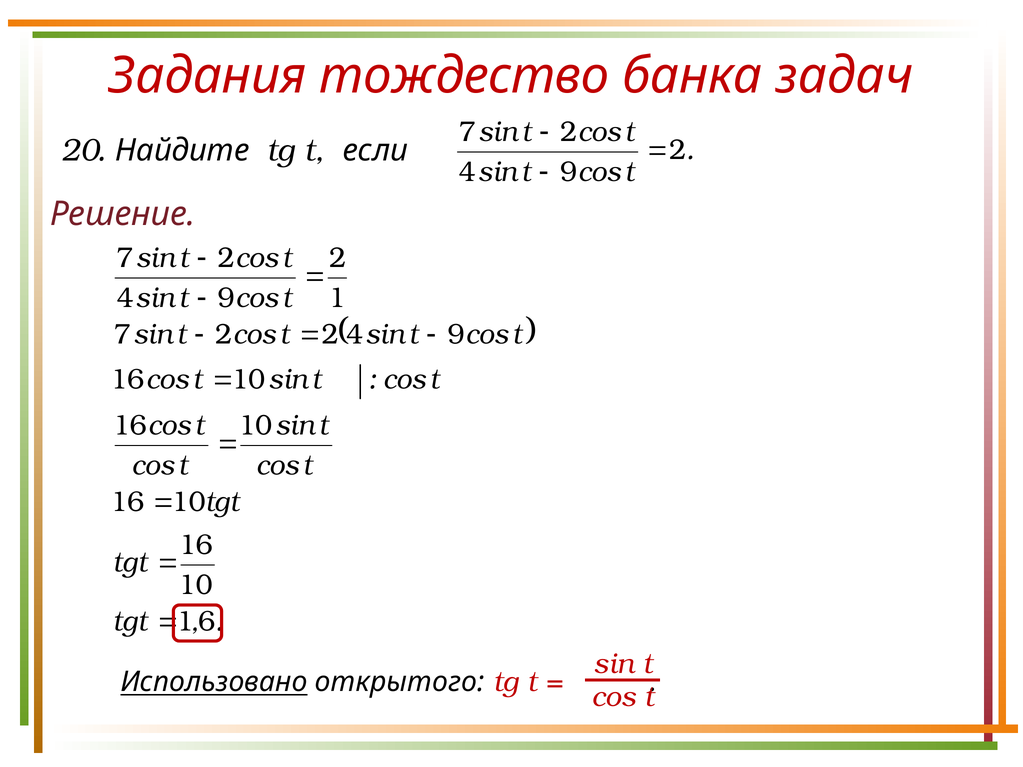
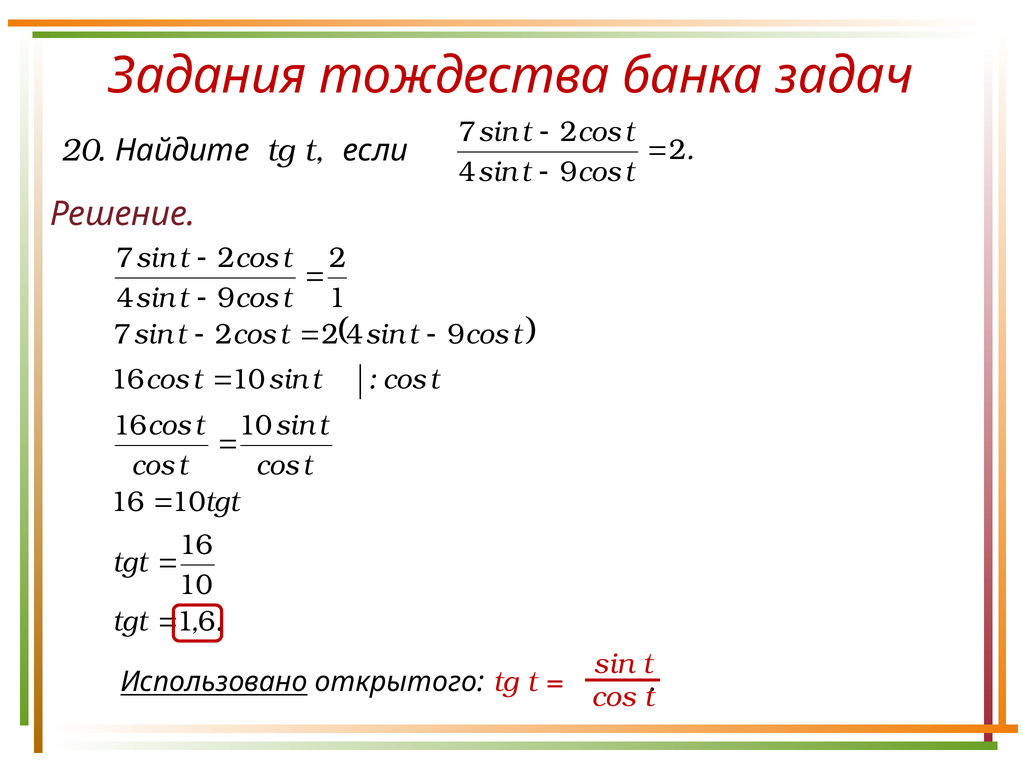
тождество: тождество -> тождества
